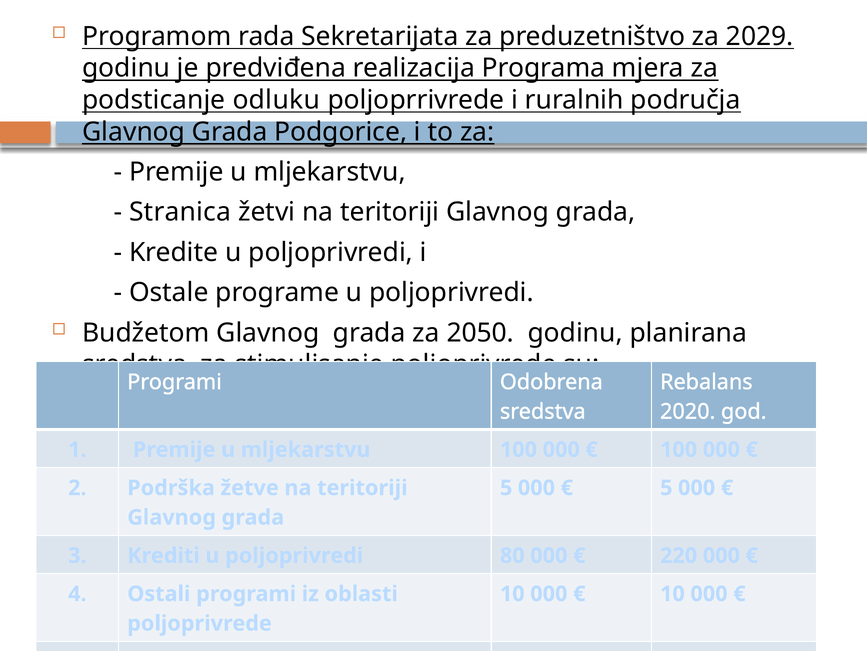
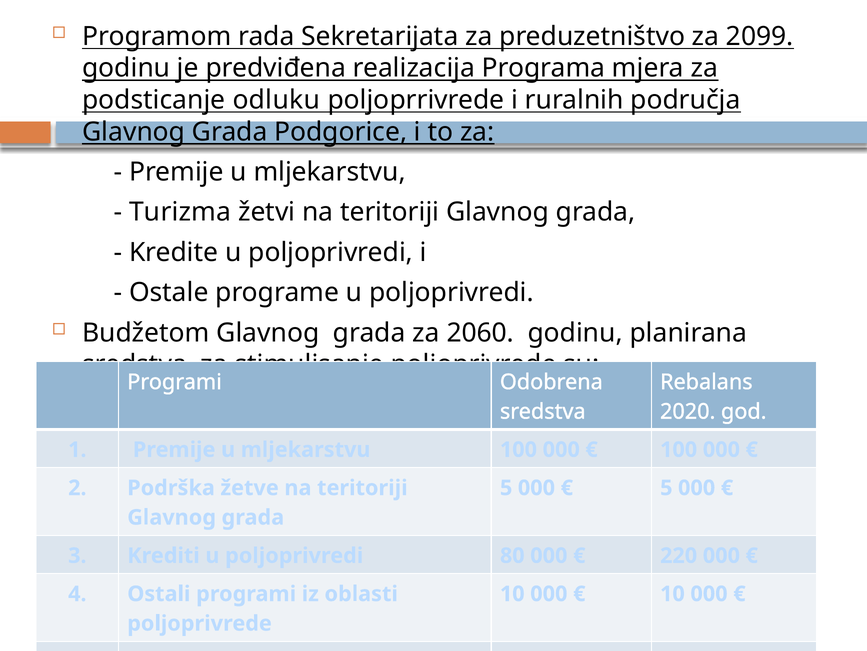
2029: 2029 -> 2099
Stranica: Stranica -> Turizma
2050: 2050 -> 2060
